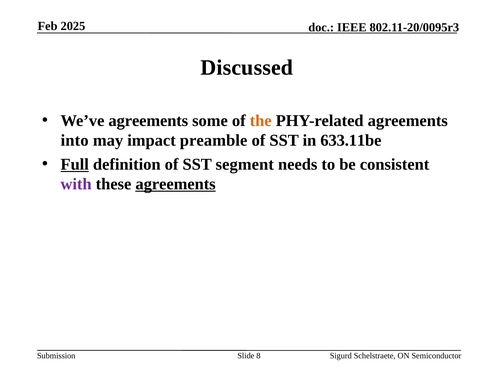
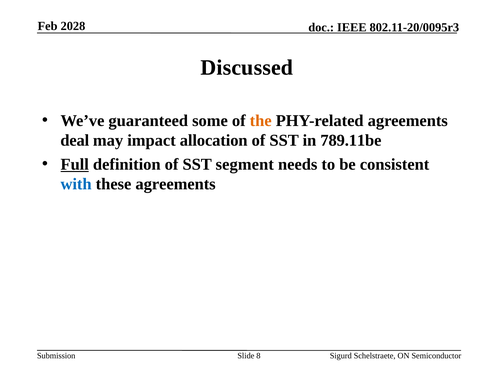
2025: 2025 -> 2028
We’ve agreements: agreements -> guaranteed
into: into -> deal
preamble: preamble -> allocation
633.11be: 633.11be -> 789.11be
with colour: purple -> blue
agreements at (176, 184) underline: present -> none
